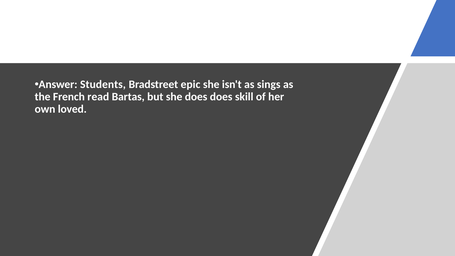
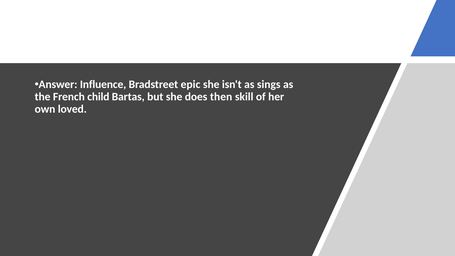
Students: Students -> Influence
read: read -> child
does does: does -> then
